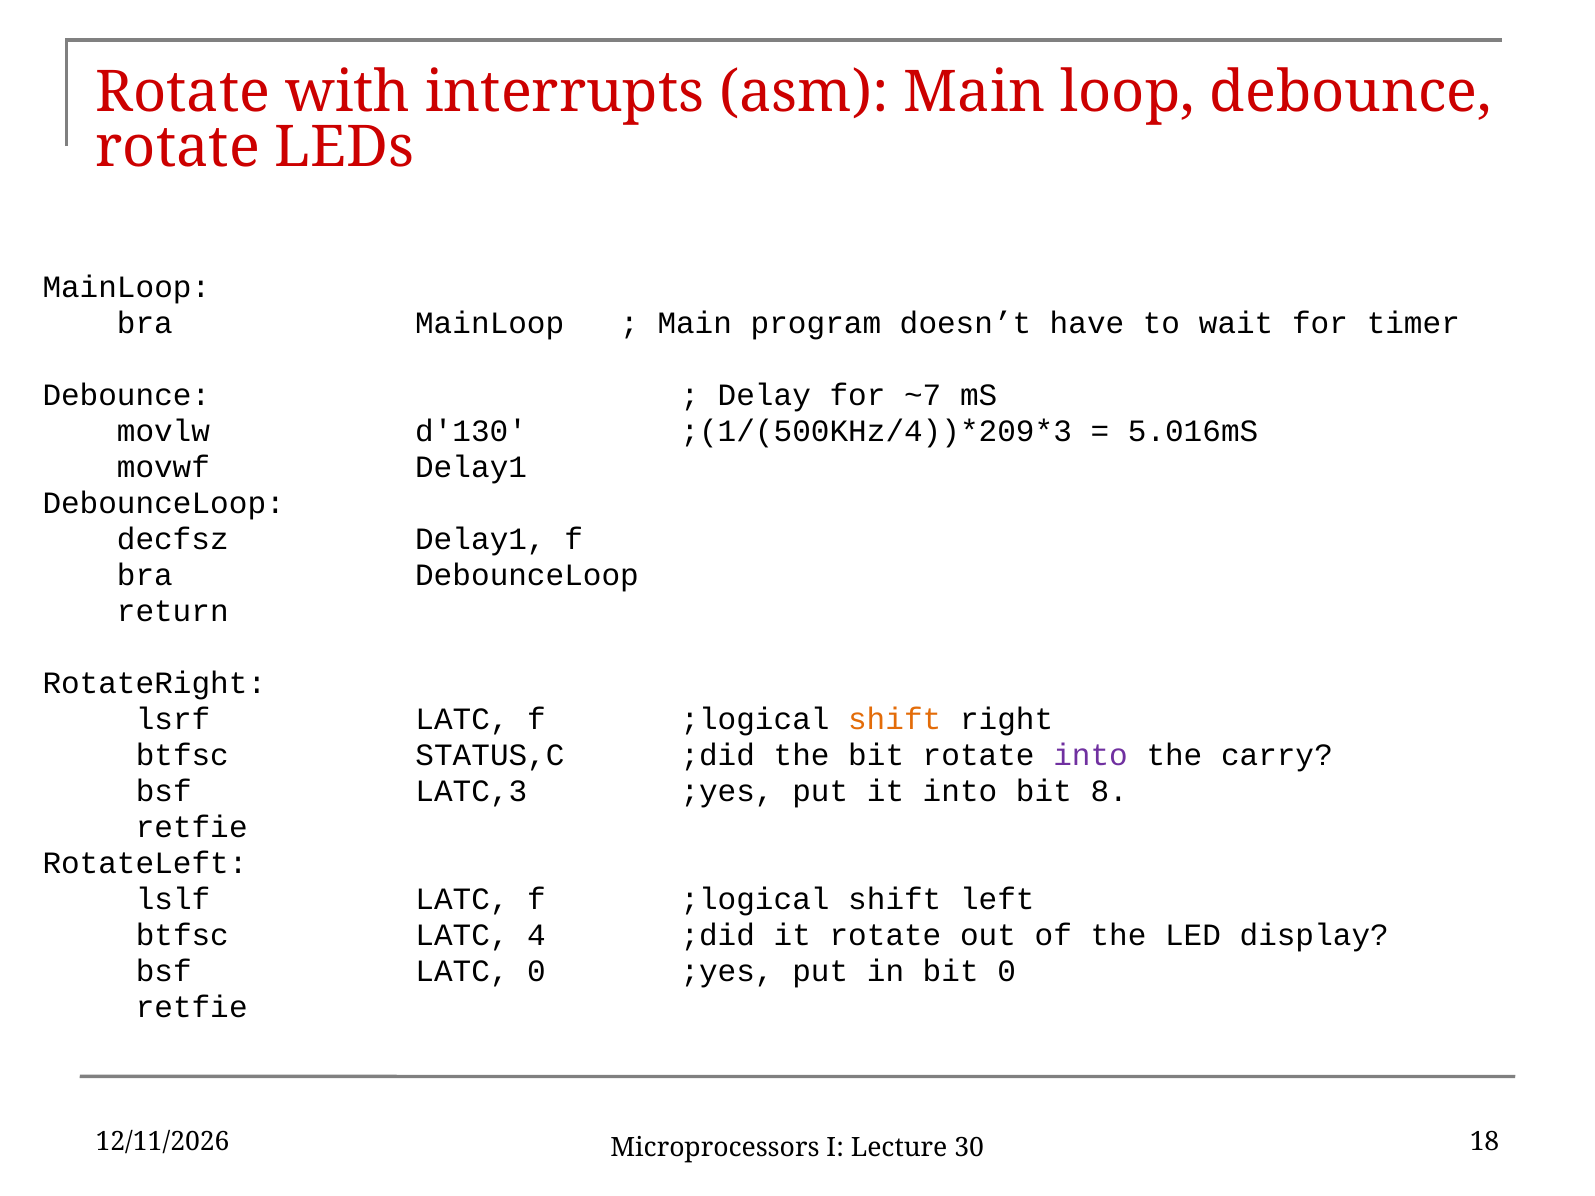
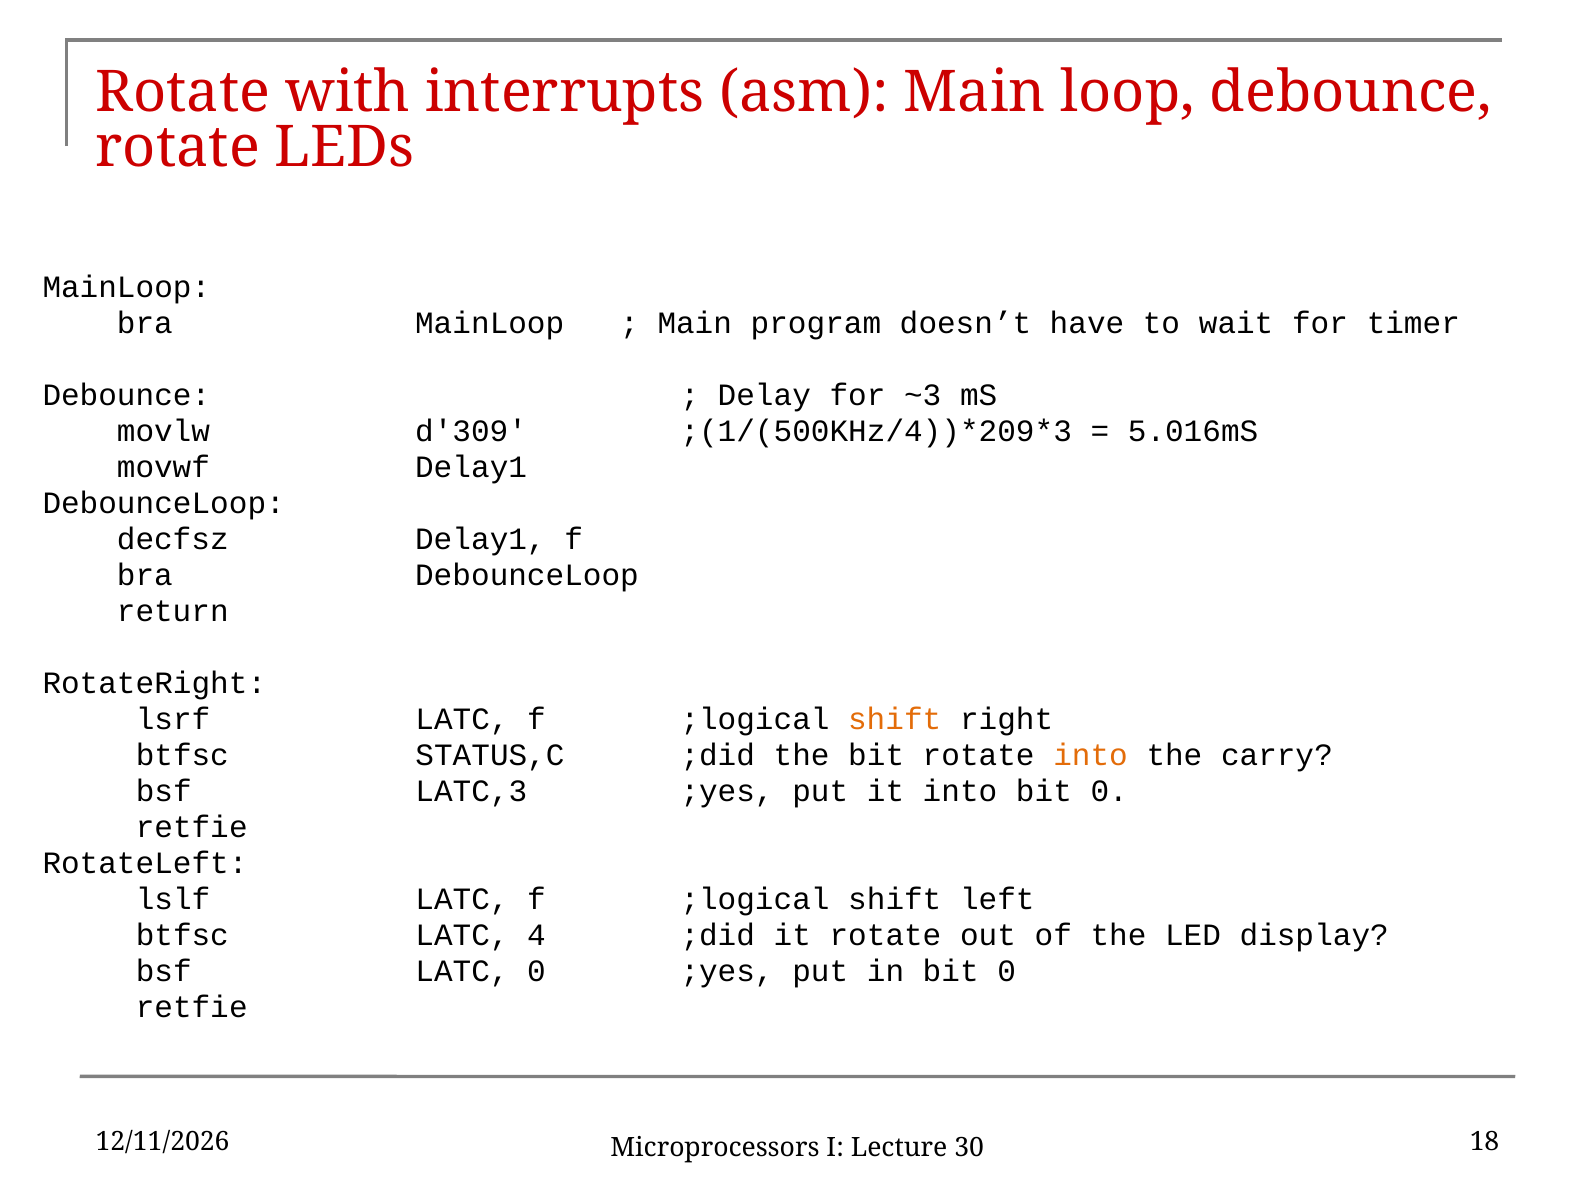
~7: ~7 -> ~3
d'130: d'130 -> d'309
into at (1091, 755) colour: purple -> orange
into bit 8: 8 -> 0
